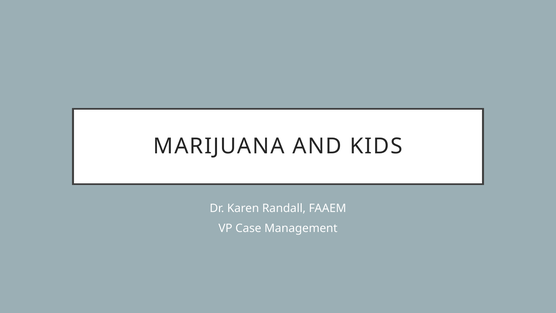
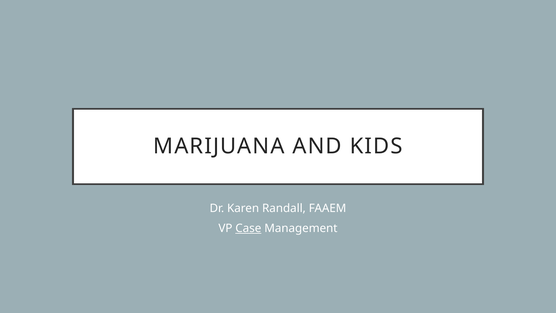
Case underline: none -> present
